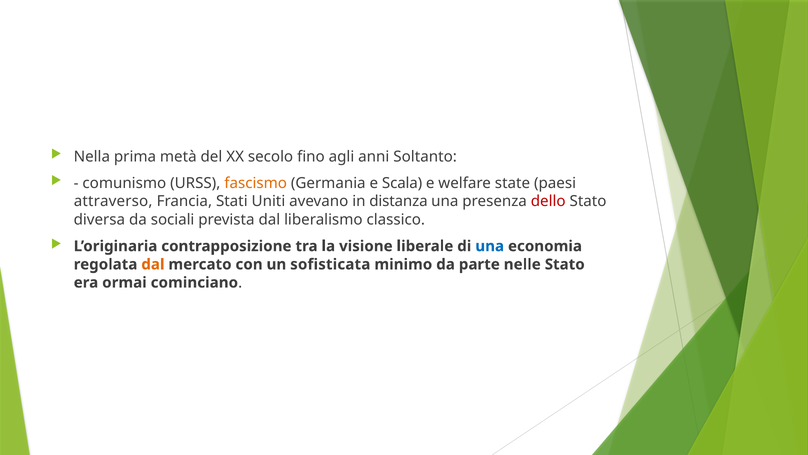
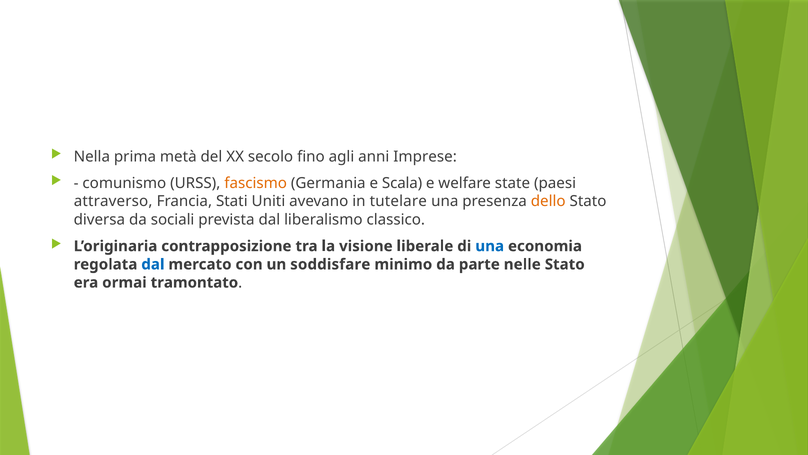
Soltanto: Soltanto -> Imprese
distanza: distanza -> tutelare
dello colour: red -> orange
dal at (153, 264) colour: orange -> blue
sofisticata: sofisticata -> soddisfare
cominciano: cominciano -> tramontato
